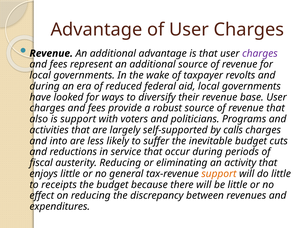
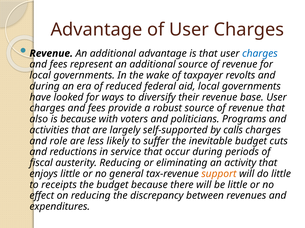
charges at (260, 54) colour: purple -> blue
is support: support -> because
into: into -> role
